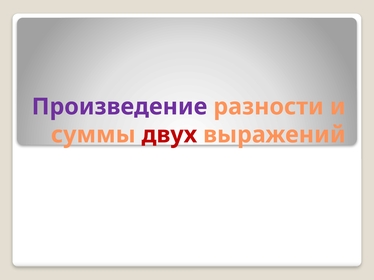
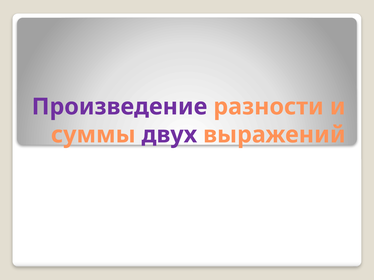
двух colour: red -> purple
